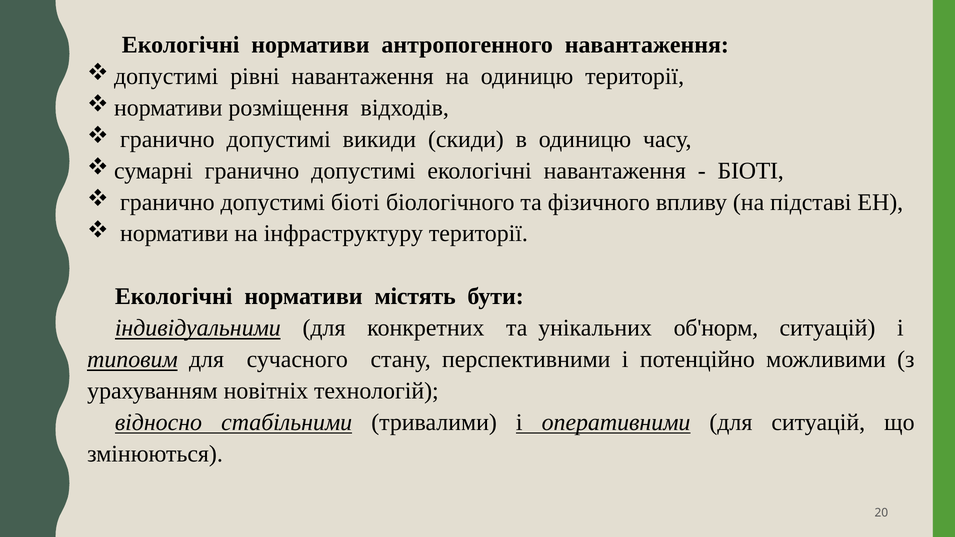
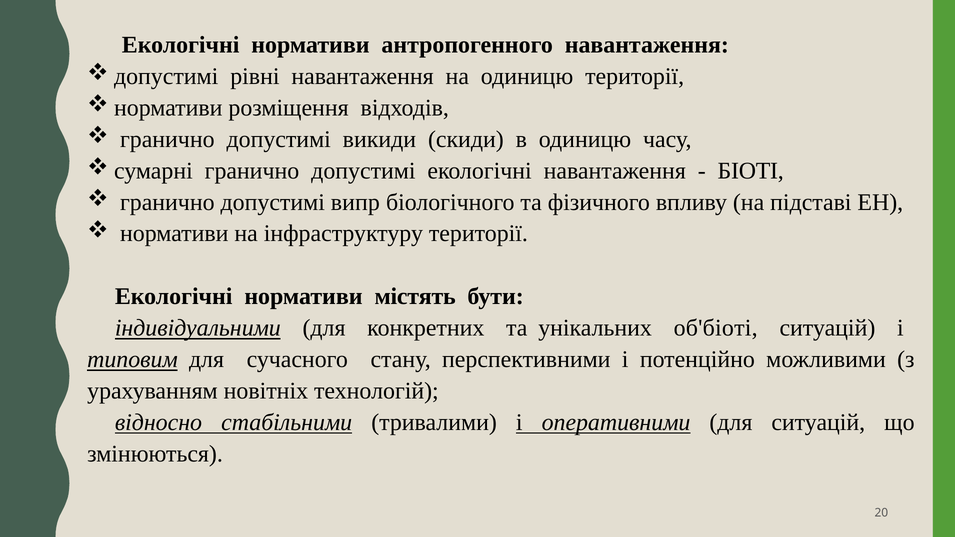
допустимі біоті: біоті -> випр
об'норм: об'норм -> об'біоті
